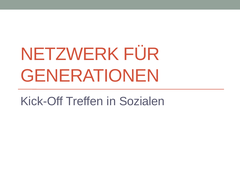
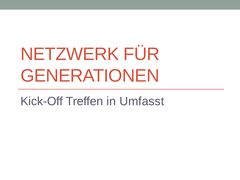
Sozialen: Sozialen -> Umfasst
